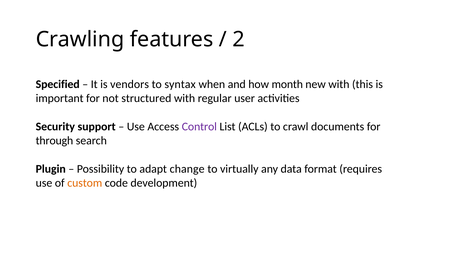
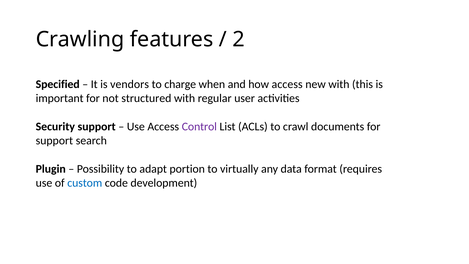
syntax: syntax -> charge
how month: month -> access
through at (54, 141): through -> support
change: change -> portion
custom colour: orange -> blue
